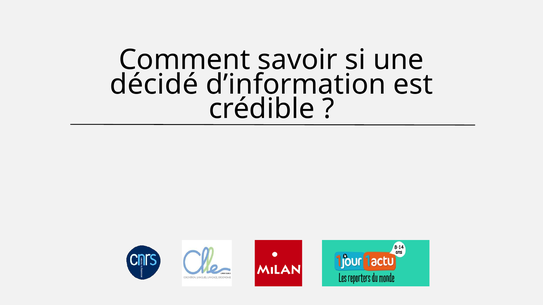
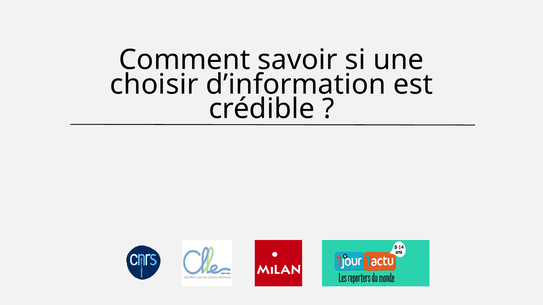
décidé: décidé -> choisir
